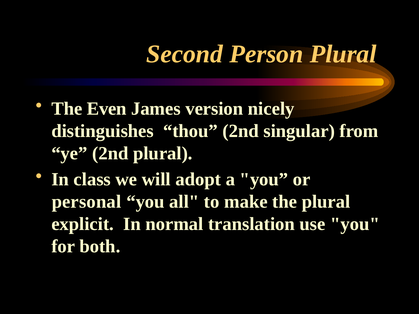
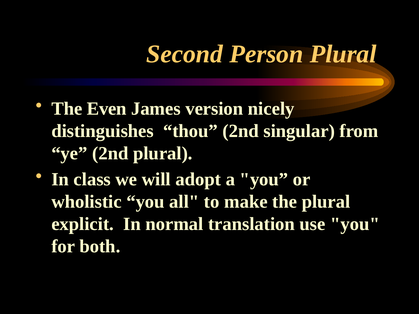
personal: personal -> wholistic
